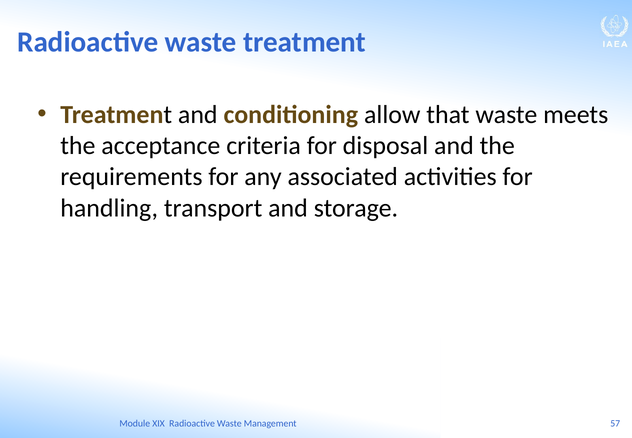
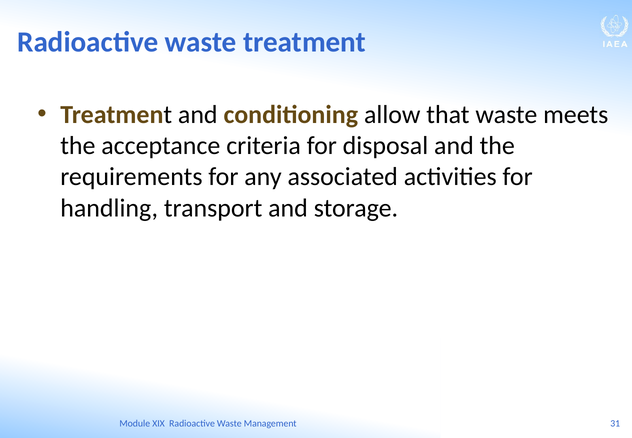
57: 57 -> 31
